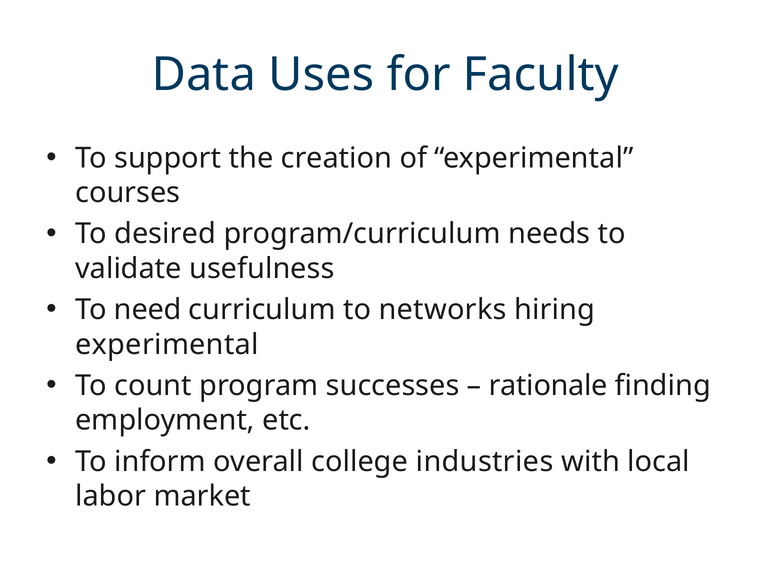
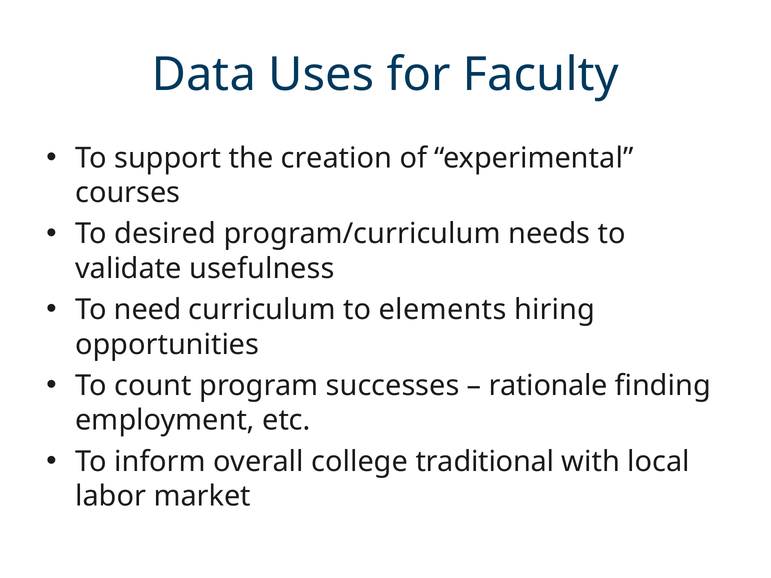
networks: networks -> elements
experimental at (167, 345): experimental -> opportunities
industries: industries -> traditional
